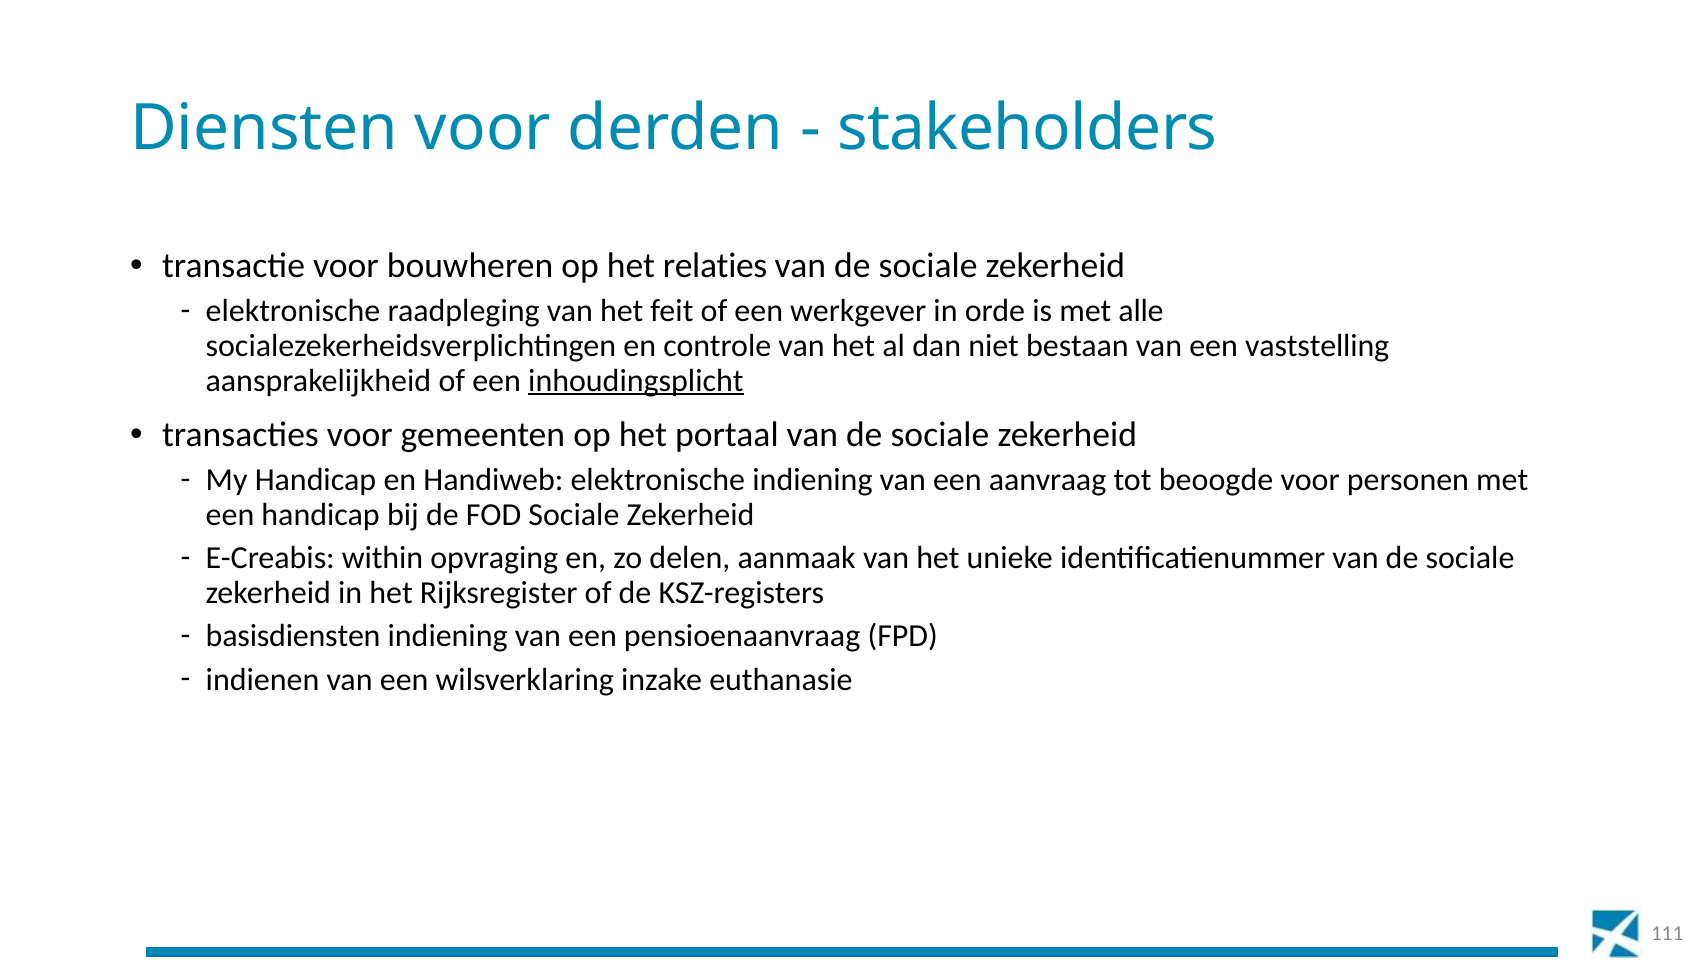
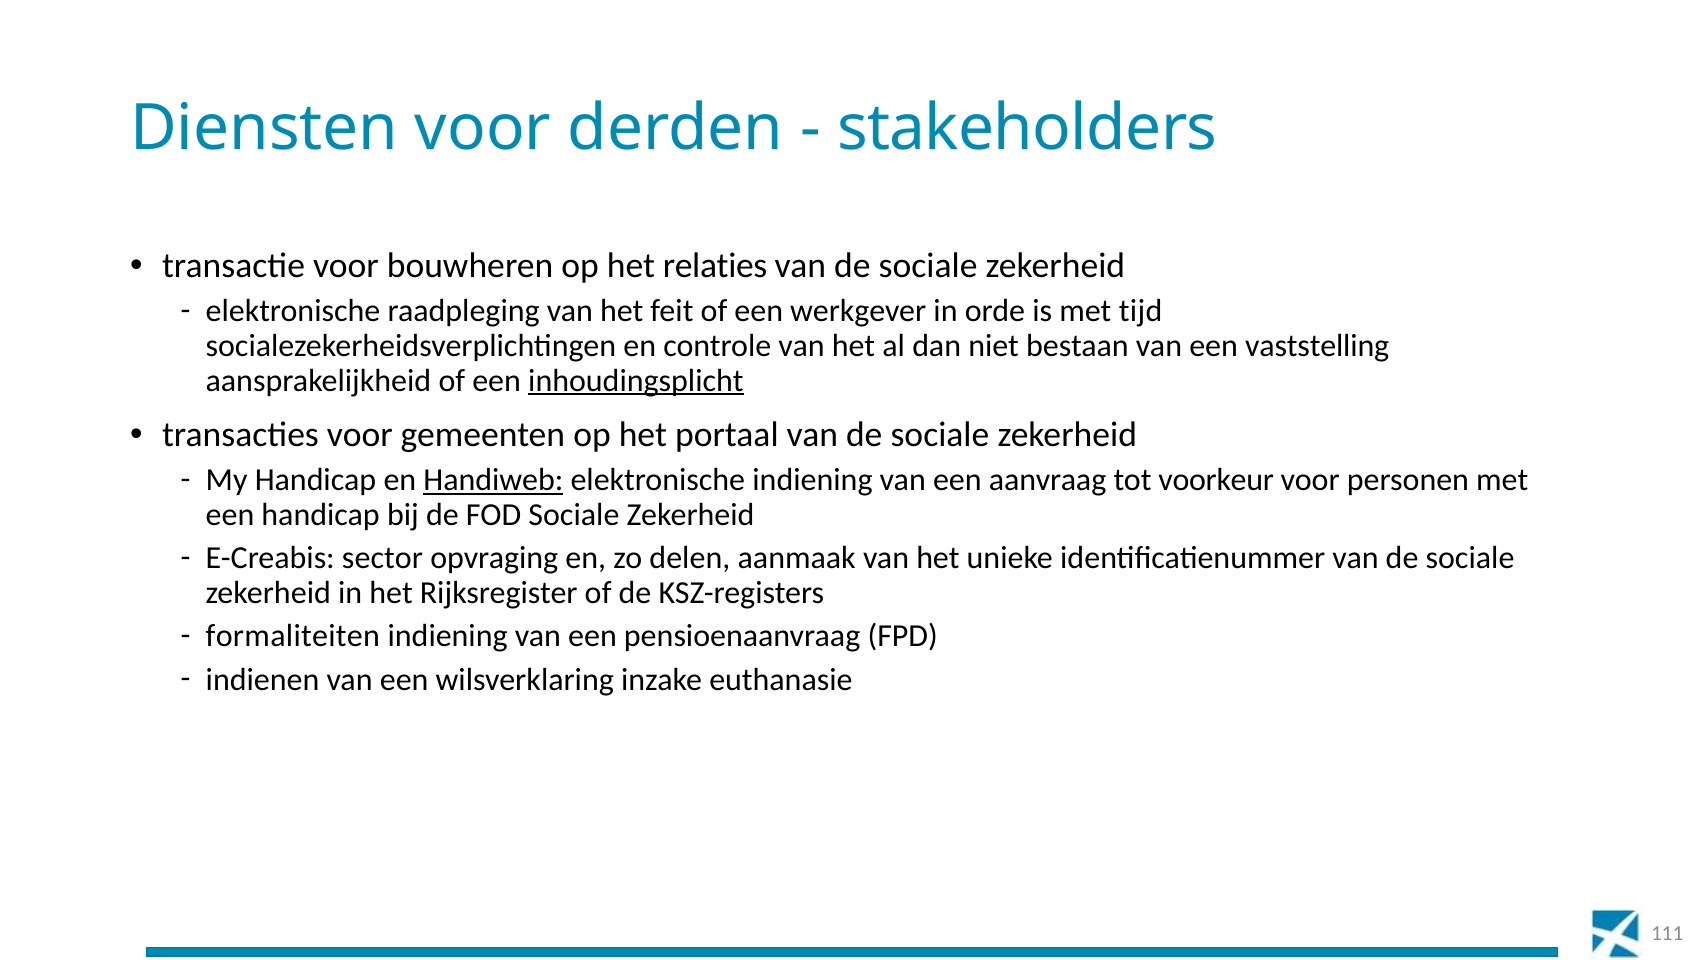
alle: alle -> tijd
Handiweb underline: none -> present
beoogde: beoogde -> voorkeur
within: within -> sector
basisdiensten: basisdiensten -> formaliteiten
